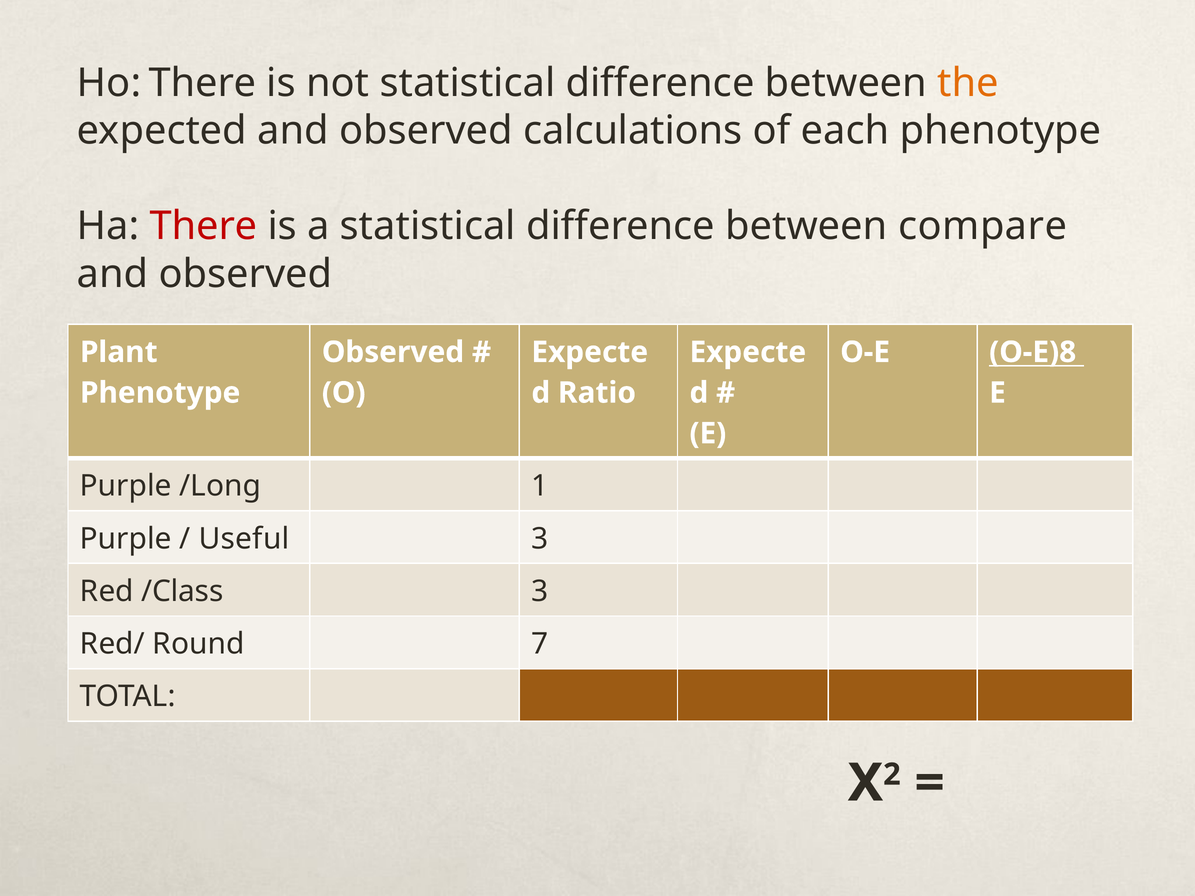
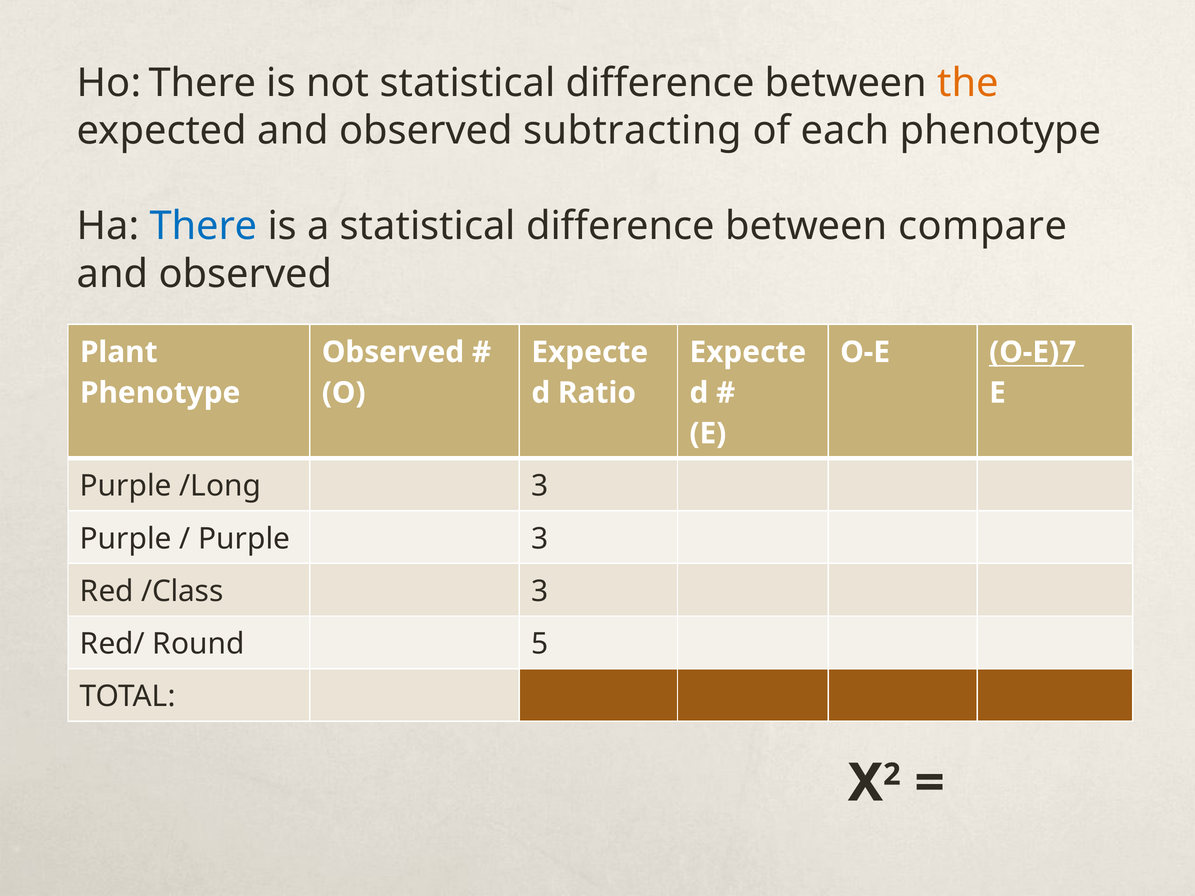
calculations: calculations -> subtracting
There at (204, 226) colour: red -> blue
O-E)8: O-E)8 -> O-E)7
/Long 1: 1 -> 3
Useful at (244, 539): Useful -> Purple
7: 7 -> 5
